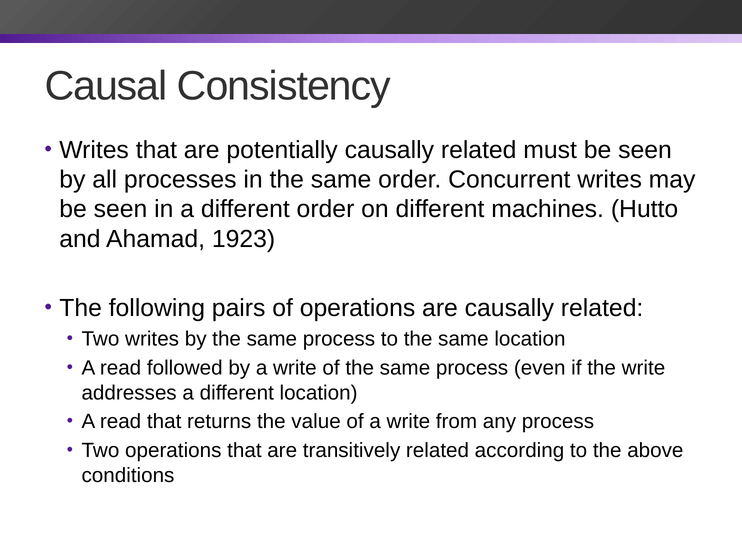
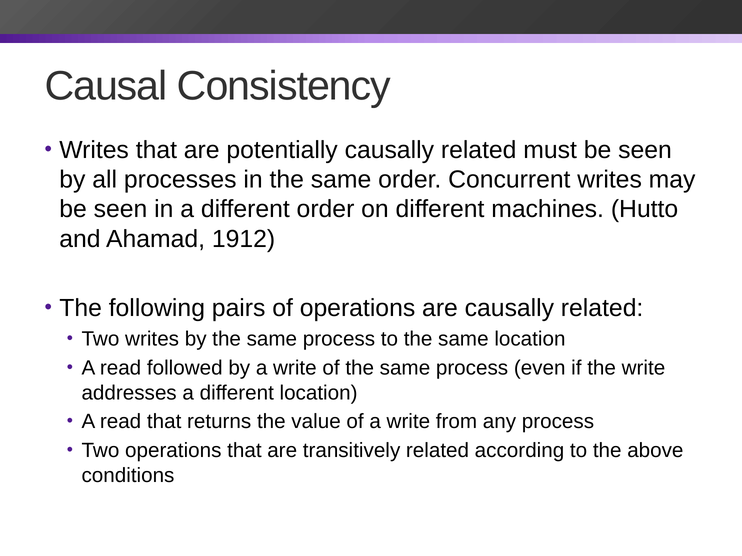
1923: 1923 -> 1912
